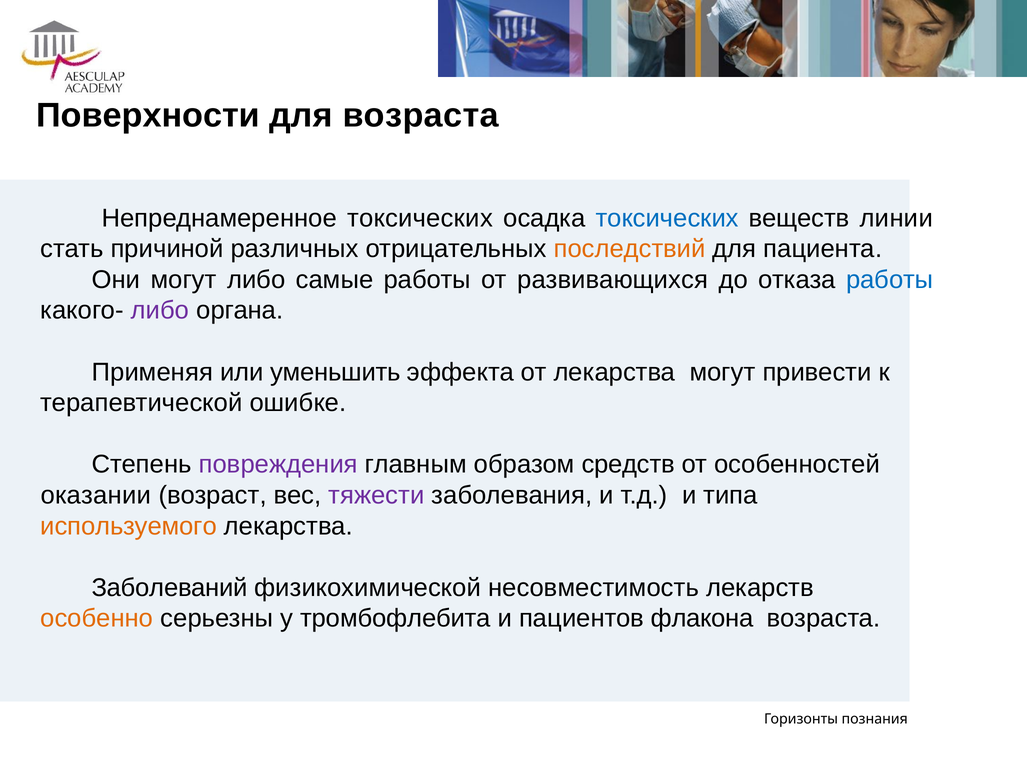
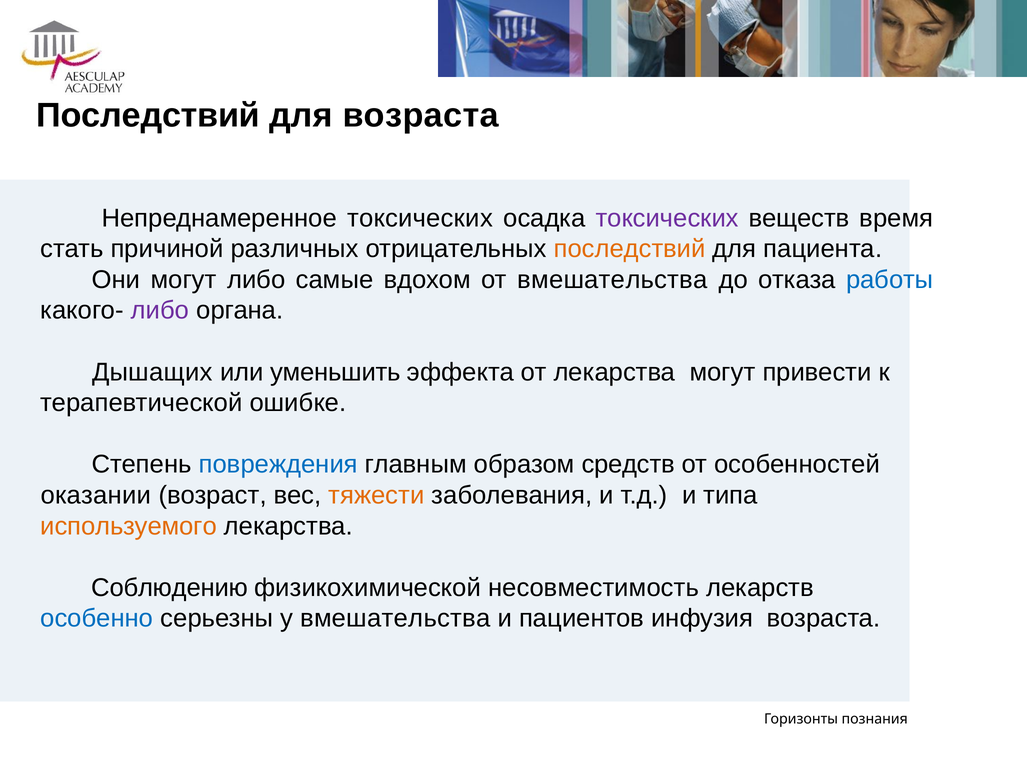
Поверхности at (148, 116): Поверхности -> Последствий
токсических at (667, 218) colour: blue -> purple
линии: линии -> время
самые работы: работы -> вдохом
от развивающихся: развивающихся -> вмешательства
Применяя: Применяя -> Дышащих
повреждения colour: purple -> blue
тяжести colour: purple -> orange
Заболеваний: Заболеваний -> Соблюдению
особенно colour: orange -> blue
у тромбофлебита: тромбофлебита -> вмешательства
флакона: флакона -> инфузия
